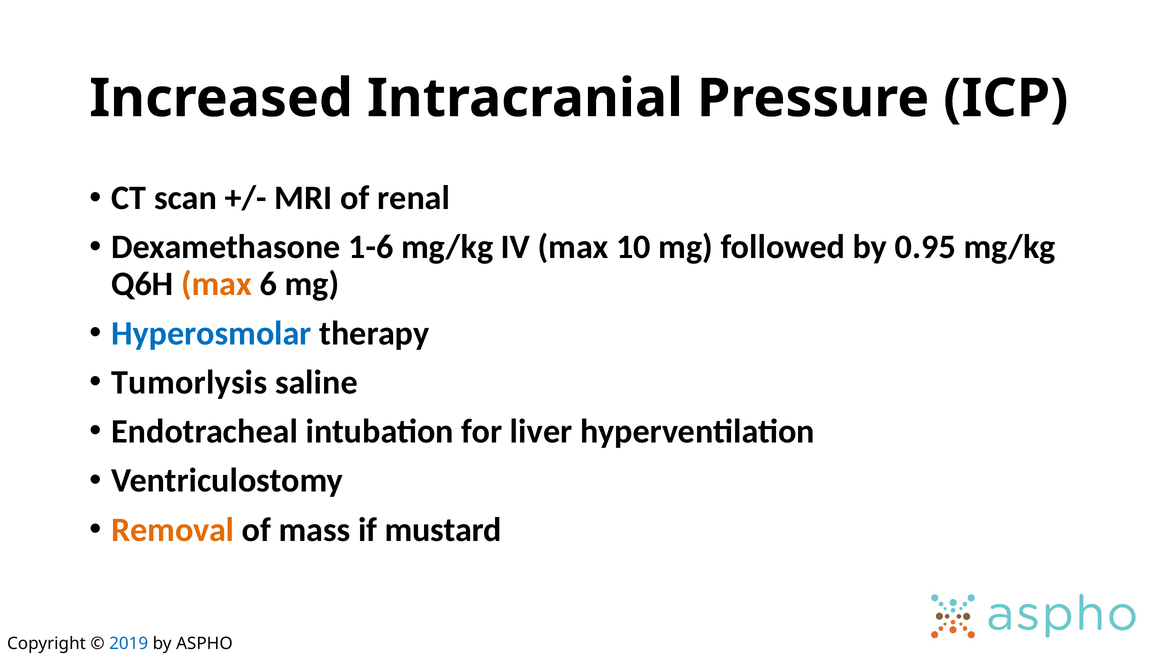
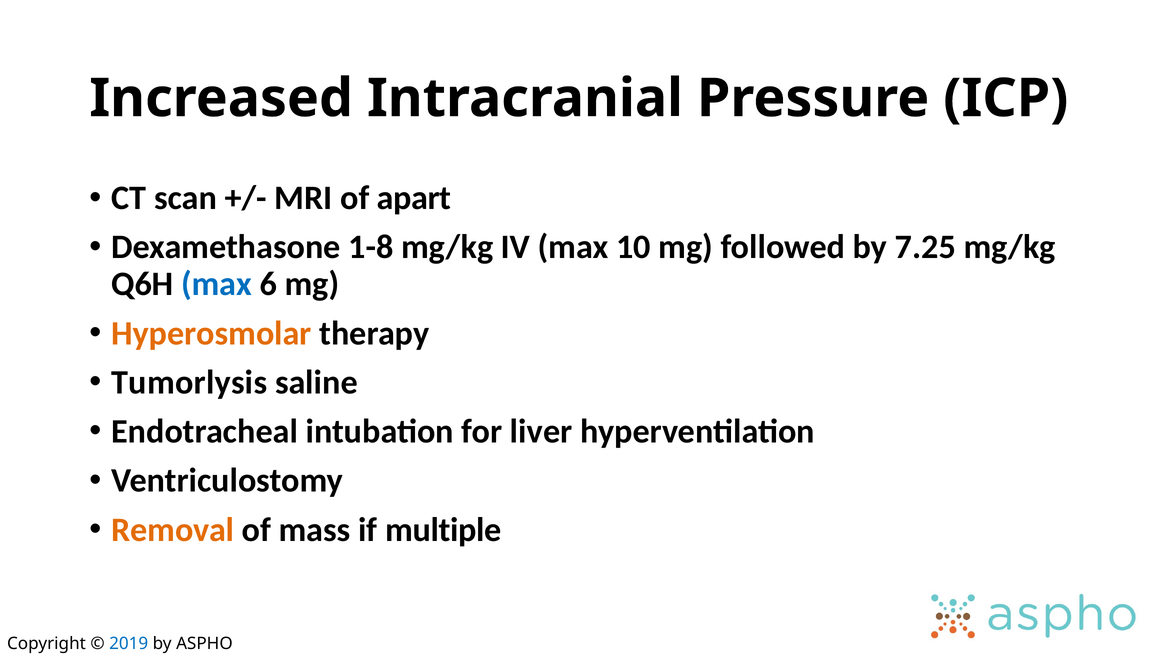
renal: renal -> apart
1-6: 1-6 -> 1-8
0.95: 0.95 -> 7.25
max at (217, 284) colour: orange -> blue
Hyperosmolar colour: blue -> orange
mustard: mustard -> multiple
